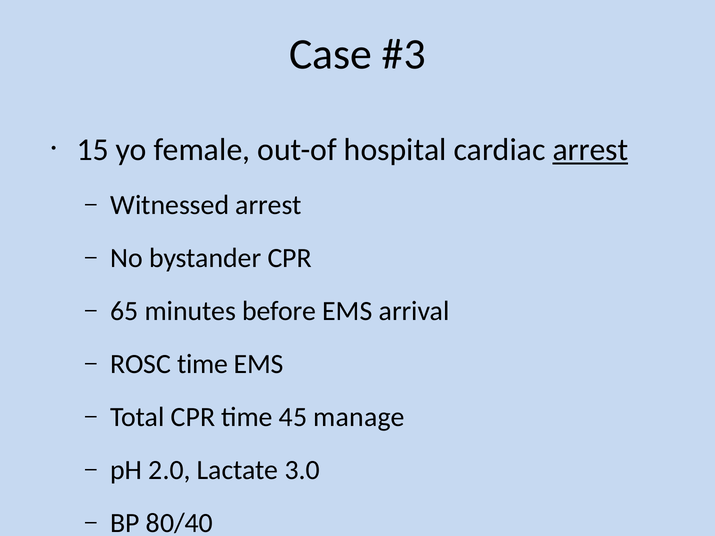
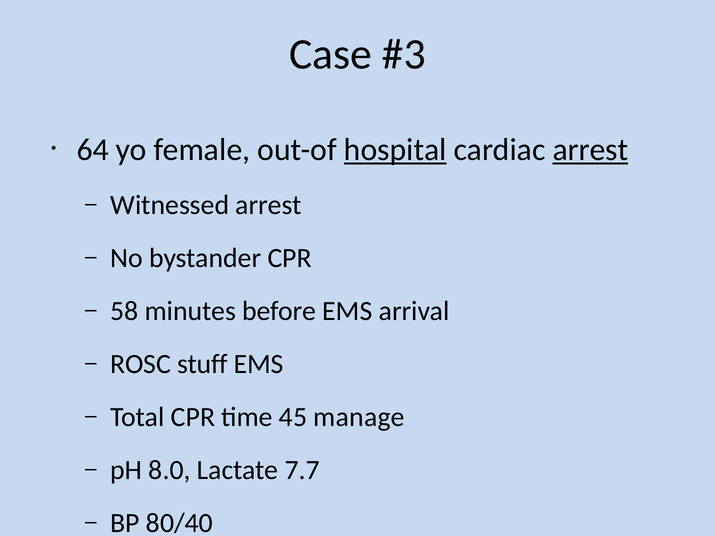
15: 15 -> 64
hospital underline: none -> present
65: 65 -> 58
ROSC time: time -> stuff
2.0: 2.0 -> 8.0
3.0: 3.0 -> 7.7
